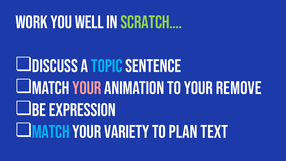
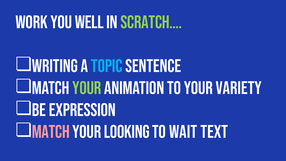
Discuss: Discuss -> Writing
your at (87, 88) colour: pink -> light green
remove: remove -> variety
Match at (51, 132) colour: light blue -> pink
variety: variety -> looking
plan: plan -> wait
